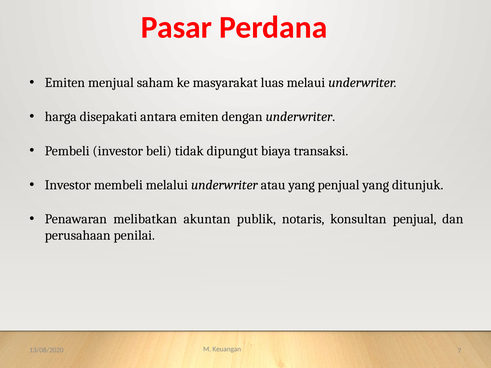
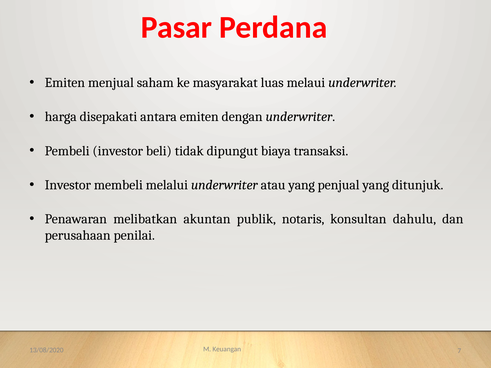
konsultan penjual: penjual -> dahulu
